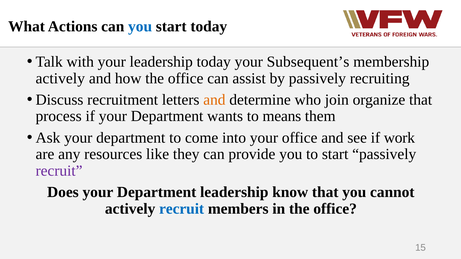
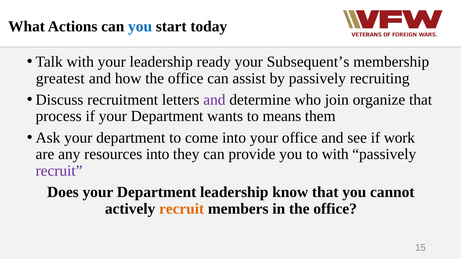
leadership today: today -> ready
actively at (60, 78): actively -> greatest
and at (214, 100) colour: orange -> purple
resources like: like -> into
to start: start -> with
recruit at (182, 209) colour: blue -> orange
